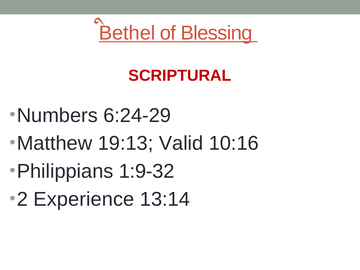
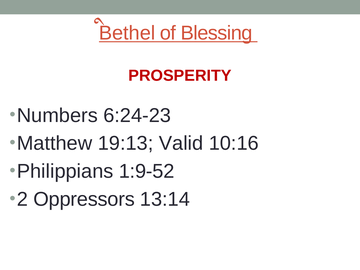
SCRIPTURAL: SCRIPTURAL -> PROSPERITY
6:24-29: 6:24-29 -> 6:24-23
1:9-32: 1:9-32 -> 1:9-52
Experience: Experience -> Oppressors
